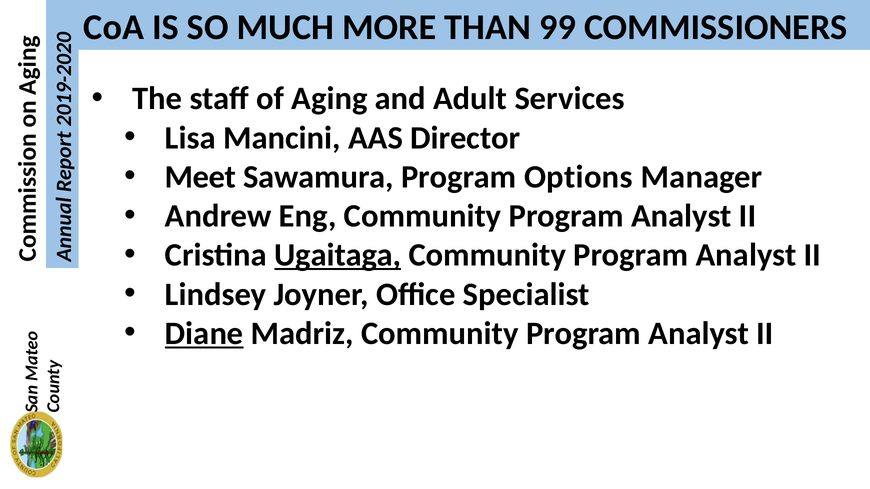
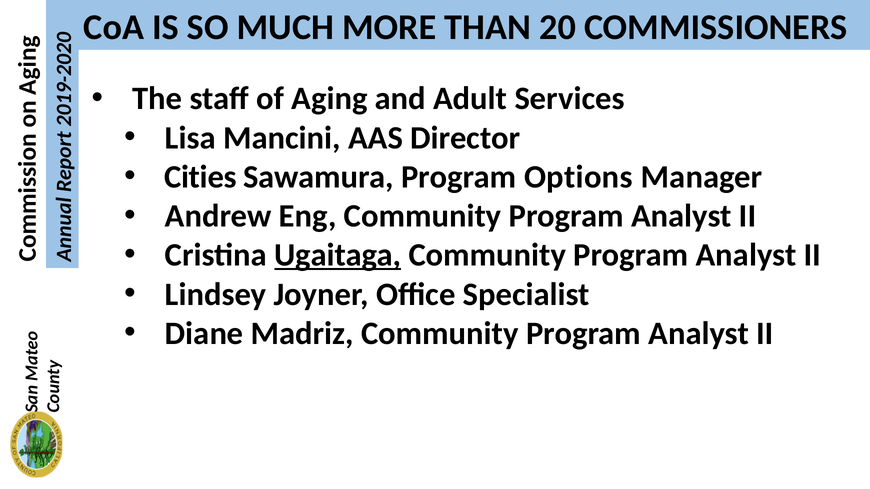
99: 99 -> 20
Meet: Meet -> Cities
Diane underline: present -> none
